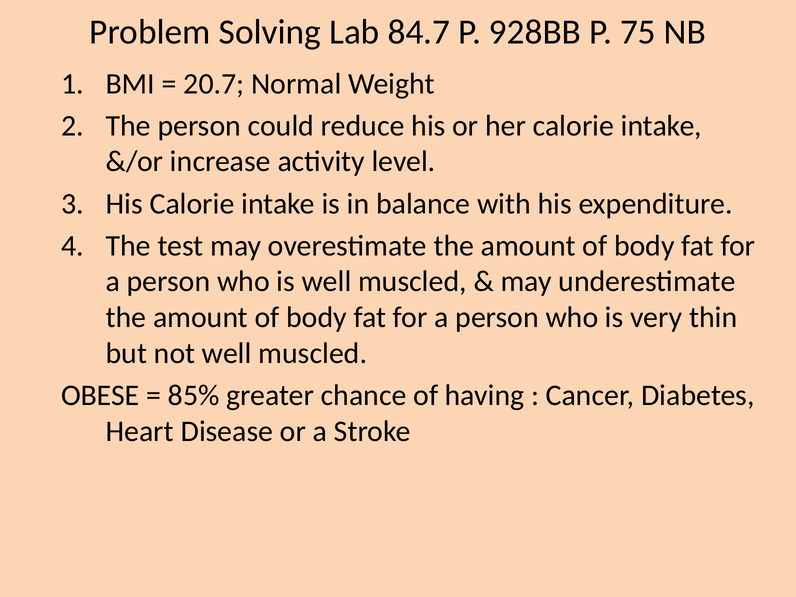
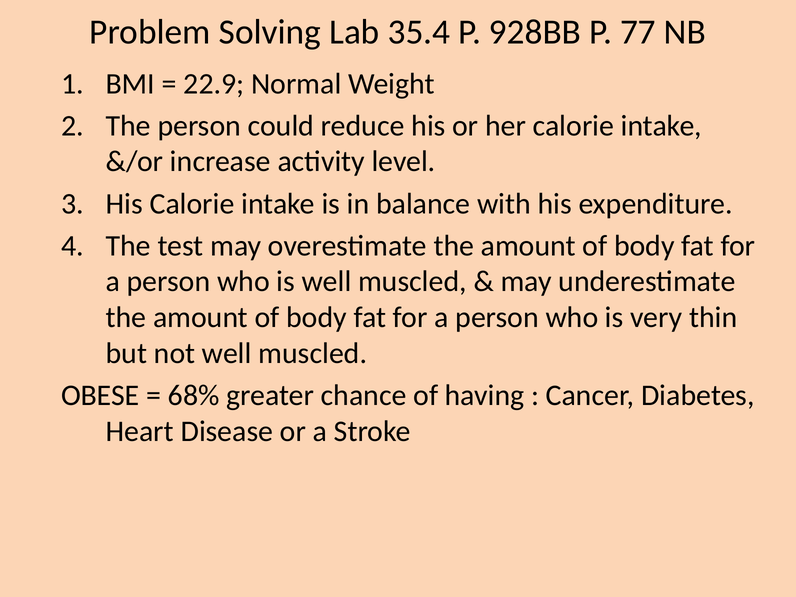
84.7: 84.7 -> 35.4
75: 75 -> 77
20.7: 20.7 -> 22.9
85%: 85% -> 68%
